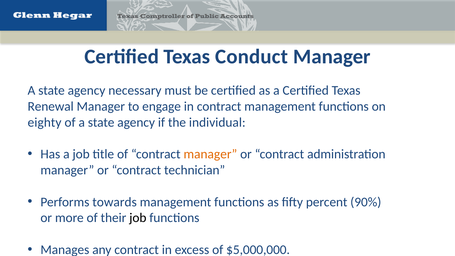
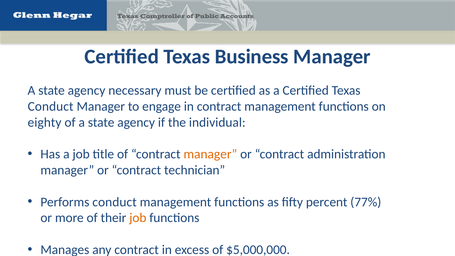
Conduct: Conduct -> Business
Renewal at (51, 106): Renewal -> Conduct
Performs towards: towards -> conduct
90%: 90% -> 77%
job at (138, 218) colour: black -> orange
